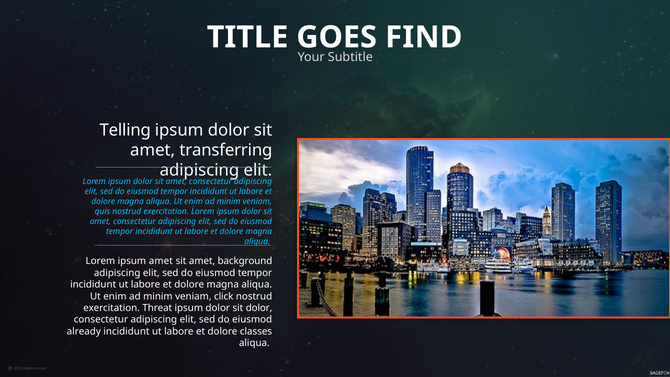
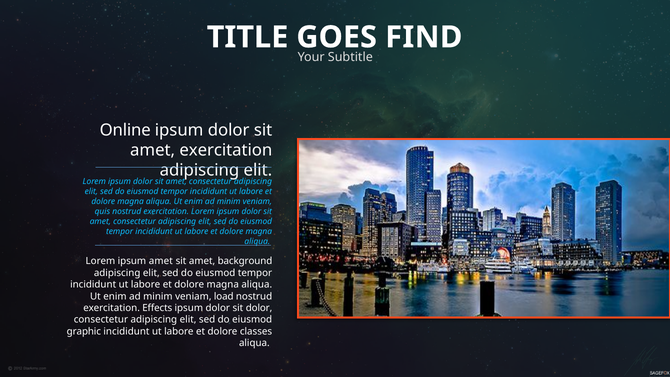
Telling: Telling -> Online
amet transferring: transferring -> exercitation
click: click -> load
Threat: Threat -> Effects
already: already -> graphic
